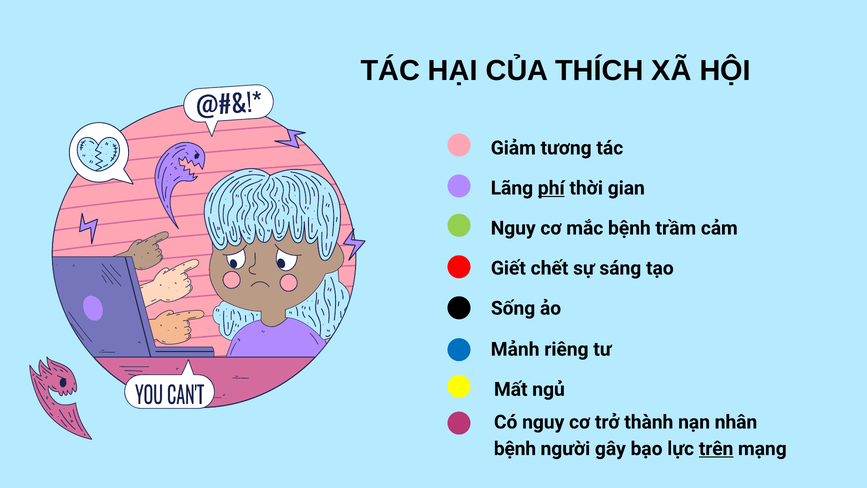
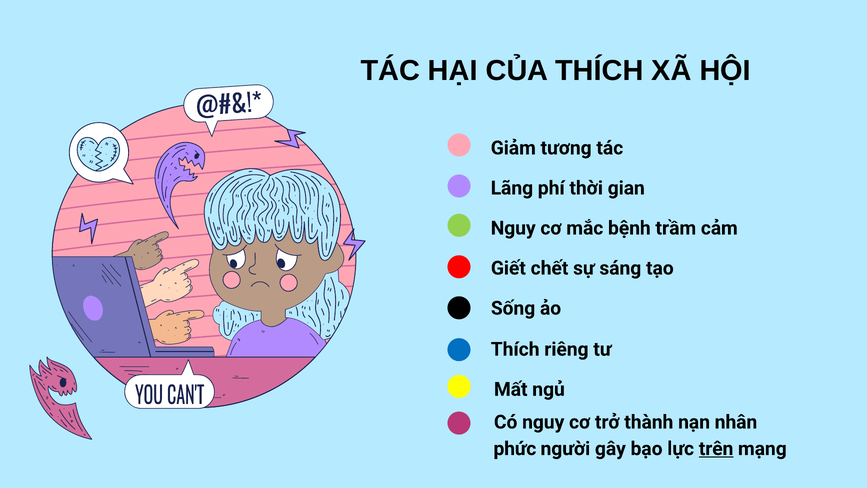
phí underline: present -> none
Mảnh at (515, 349): Mảnh -> Thích
bệnh at (515, 448): bệnh -> phức
